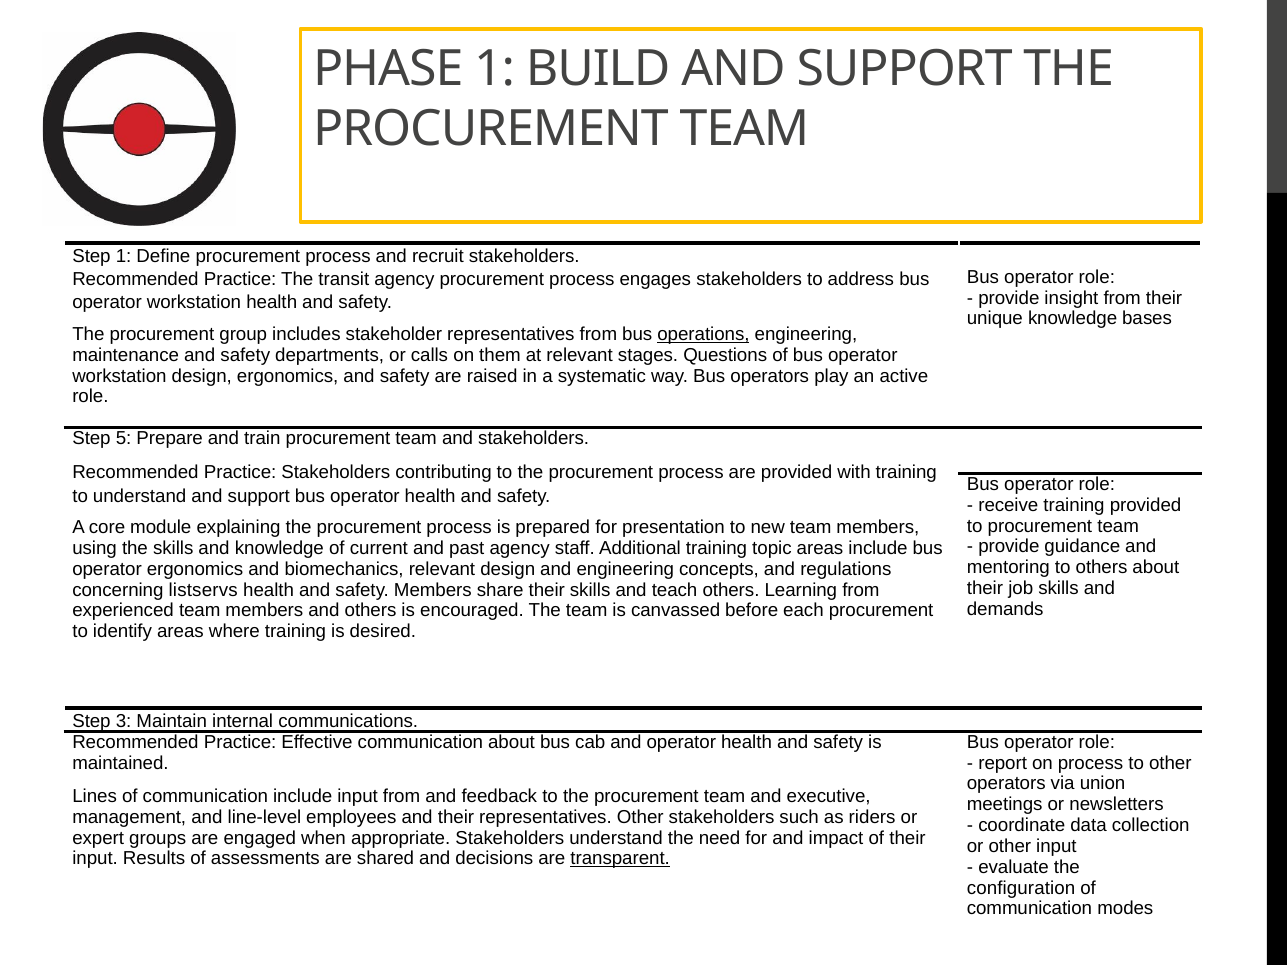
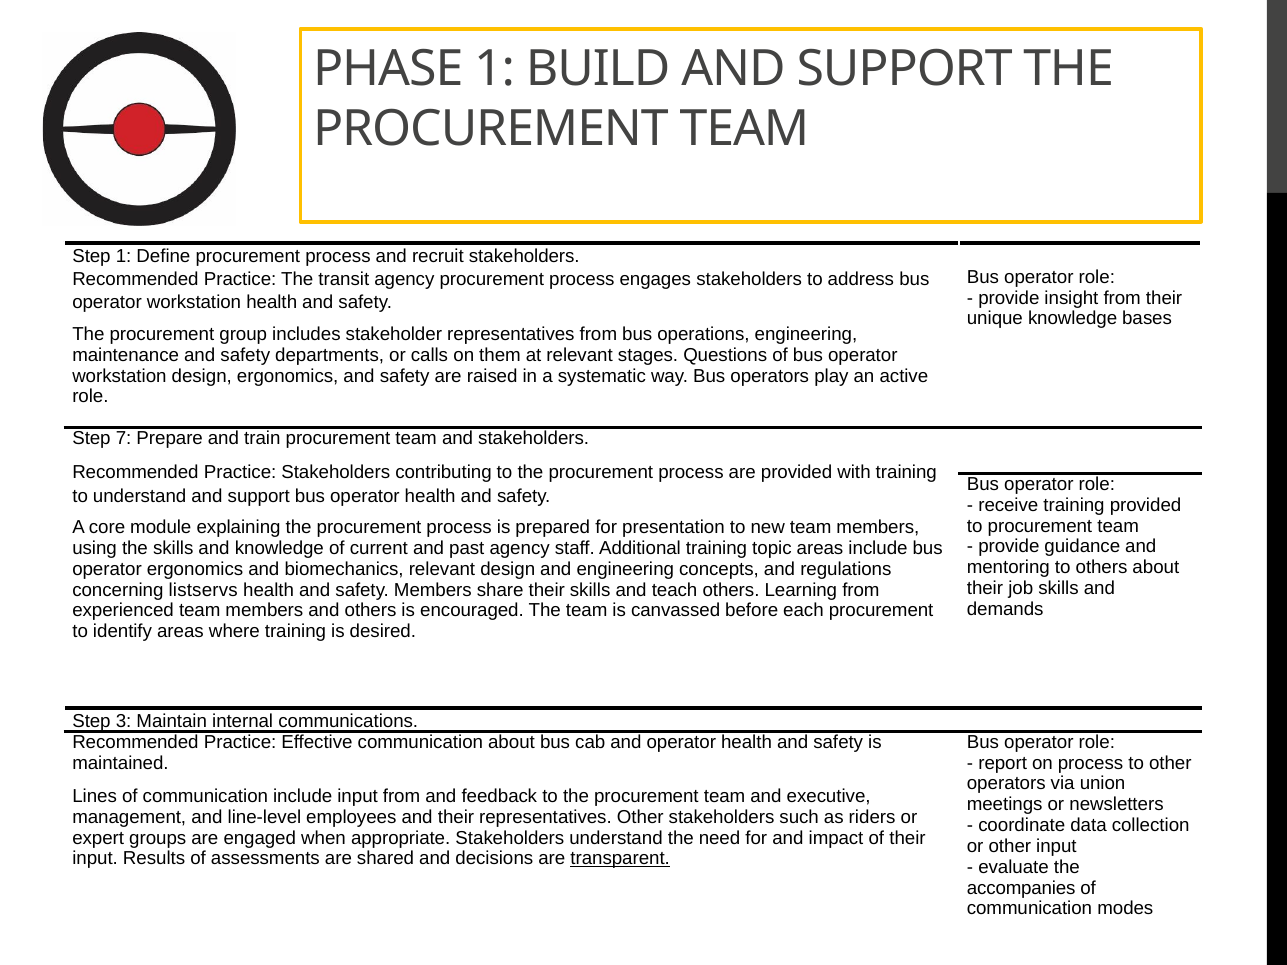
operations underline: present -> none
5: 5 -> 7
configuration: configuration -> accompanies
